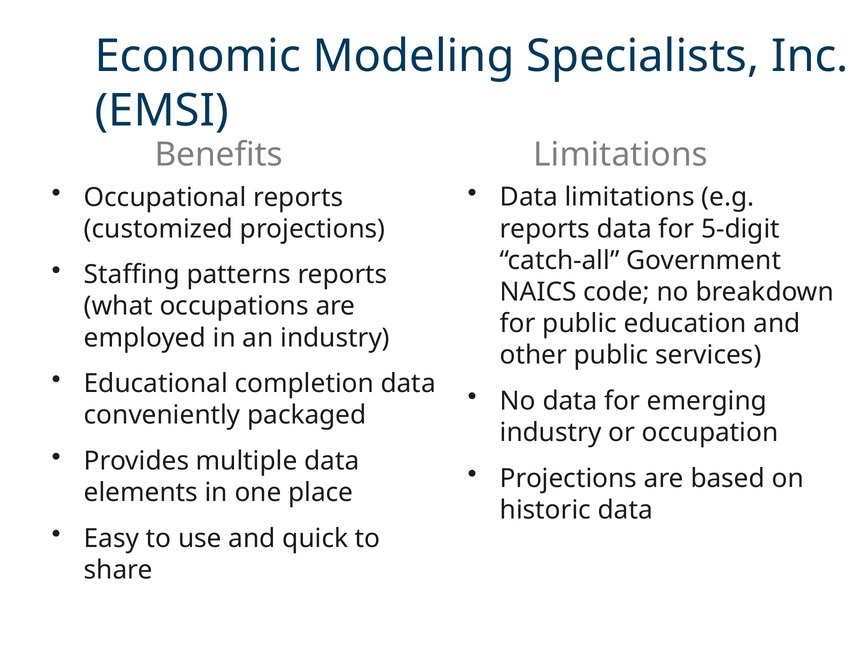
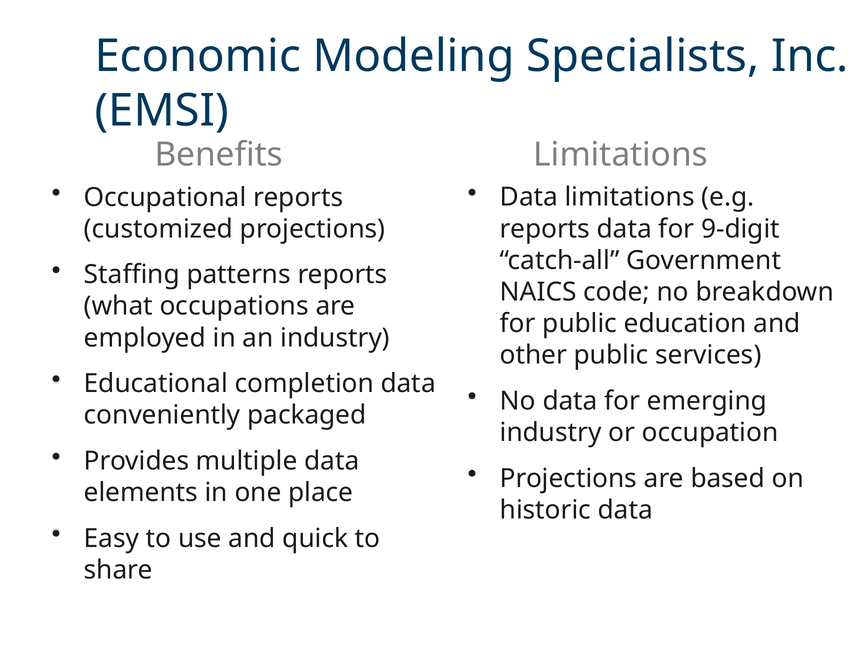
5-digit: 5-digit -> 9-digit
